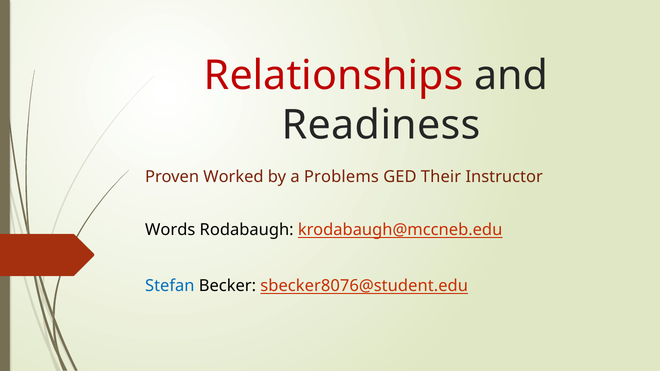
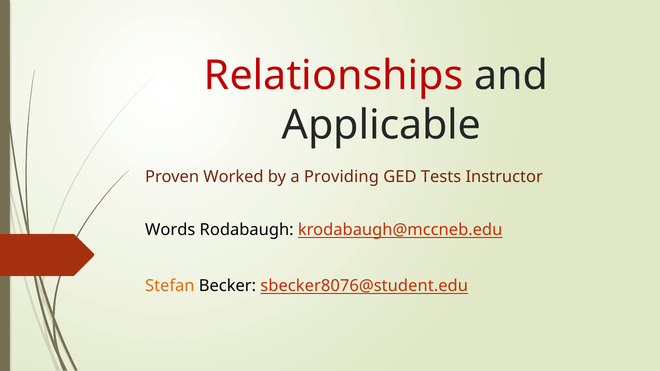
Readiness: Readiness -> Applicable
Problems: Problems -> Providing
Their: Their -> Tests
Stefan colour: blue -> orange
